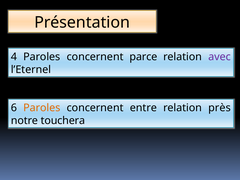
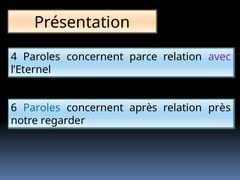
Paroles at (42, 108) colour: orange -> blue
entre: entre -> après
touchera: touchera -> regarder
